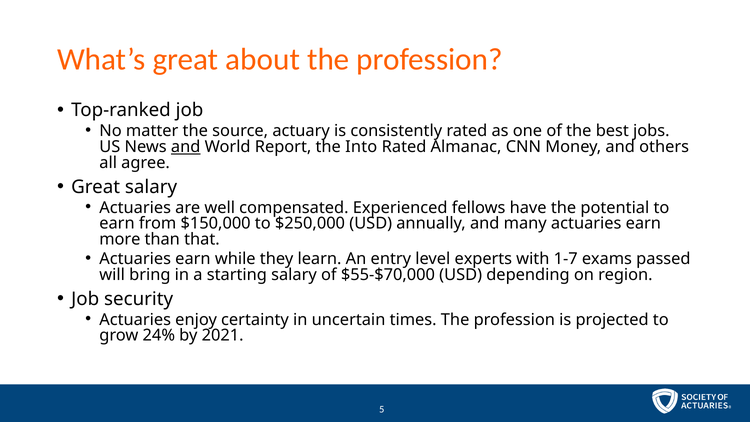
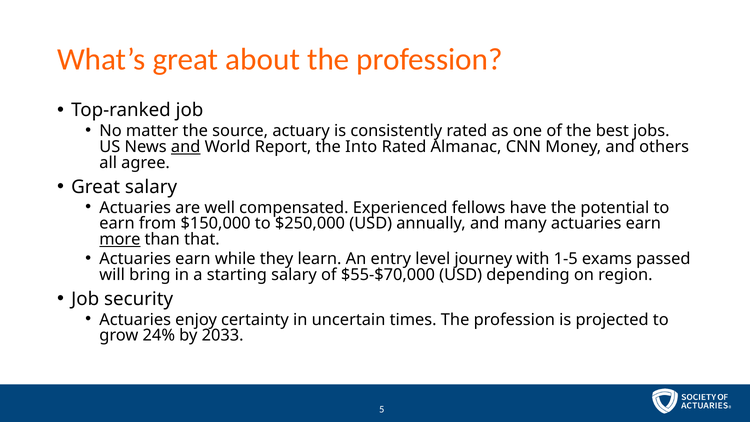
more underline: none -> present
experts: experts -> journey
1-7: 1-7 -> 1-5
2021: 2021 -> 2033
